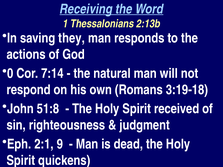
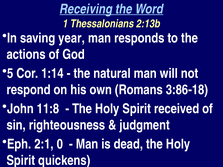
they: they -> year
0: 0 -> 5
7:14: 7:14 -> 1:14
3:19-18: 3:19-18 -> 3:86-18
51:8: 51:8 -> 11:8
9: 9 -> 0
